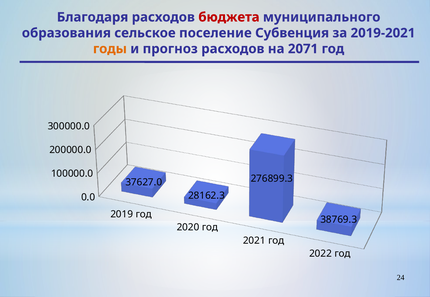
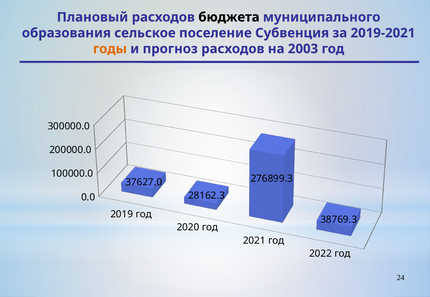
Благодаря: Благодаря -> Плановый
бюджета colour: red -> black
2071: 2071 -> 2003
